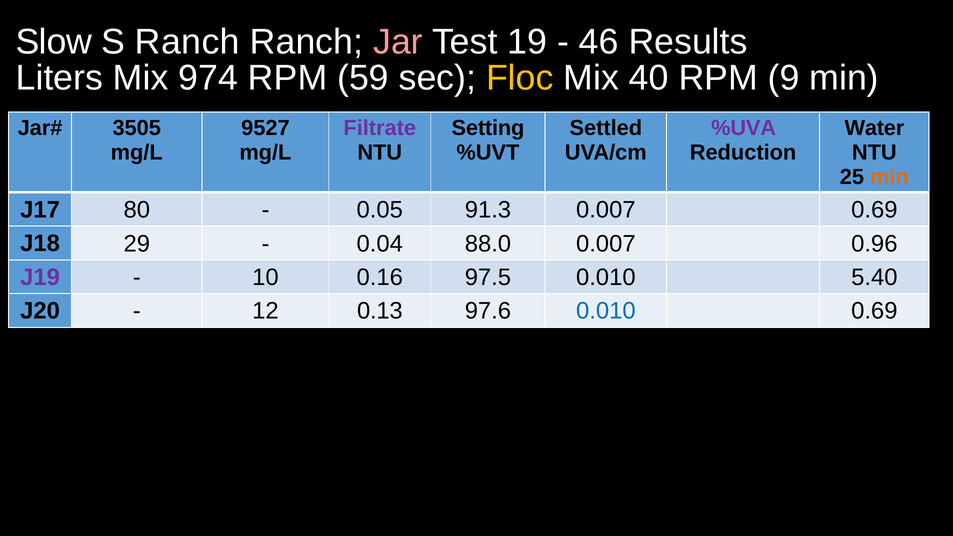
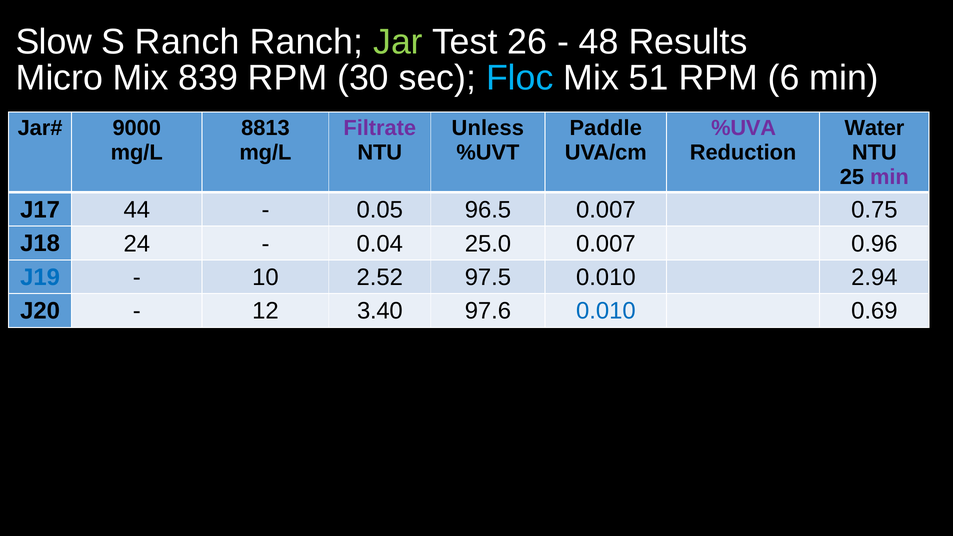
Jar colour: pink -> light green
19: 19 -> 26
46: 46 -> 48
Liters: Liters -> Micro
974: 974 -> 839
59: 59 -> 30
Floc colour: yellow -> light blue
40: 40 -> 51
9: 9 -> 6
3505: 3505 -> 9000
9527: 9527 -> 8813
Setting: Setting -> Unless
Settled: Settled -> Paddle
min at (889, 177) colour: orange -> purple
80: 80 -> 44
91.3: 91.3 -> 96.5
0.007 0.69: 0.69 -> 0.75
29: 29 -> 24
88.0: 88.0 -> 25.0
J19 colour: purple -> blue
0.16: 0.16 -> 2.52
5.40: 5.40 -> 2.94
0.13: 0.13 -> 3.40
